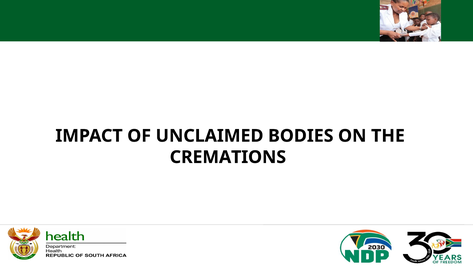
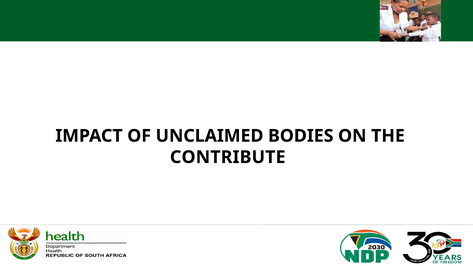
CREMATIONS: CREMATIONS -> CONTRIBUTE
